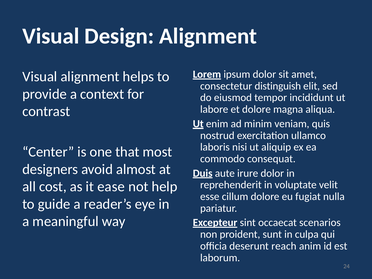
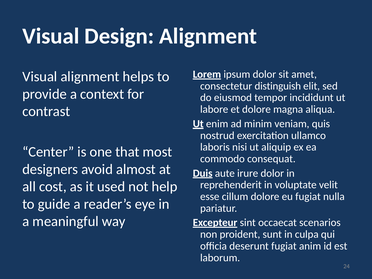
ease: ease -> used
deserunt reach: reach -> fugiat
